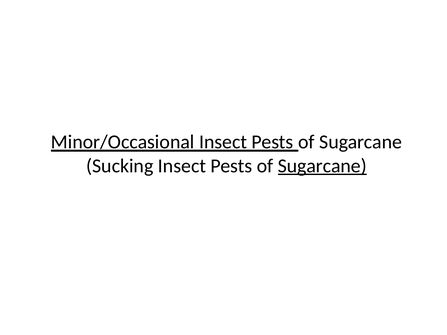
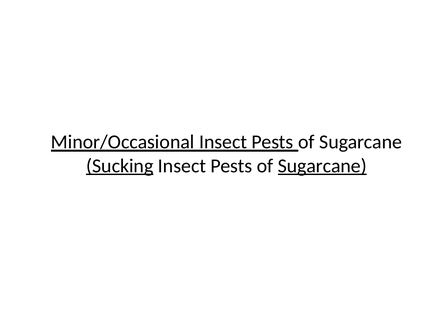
Sucking underline: none -> present
